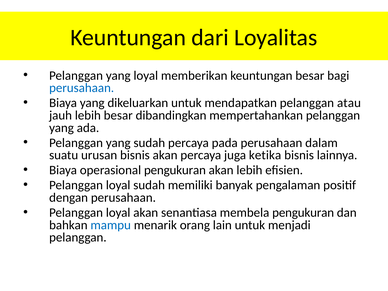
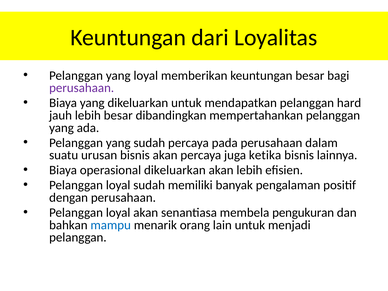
perusahaan at (82, 88) colour: blue -> purple
atau: atau -> hard
operasional pengukuran: pengukuran -> dikeluarkan
